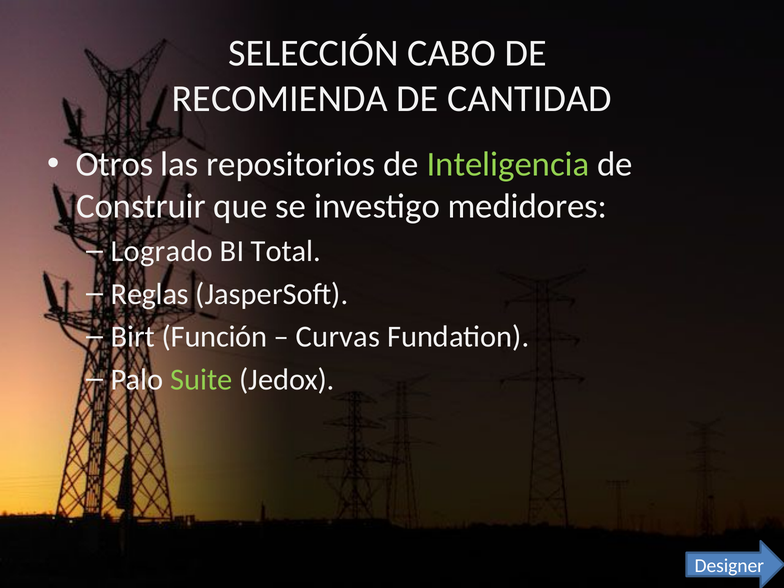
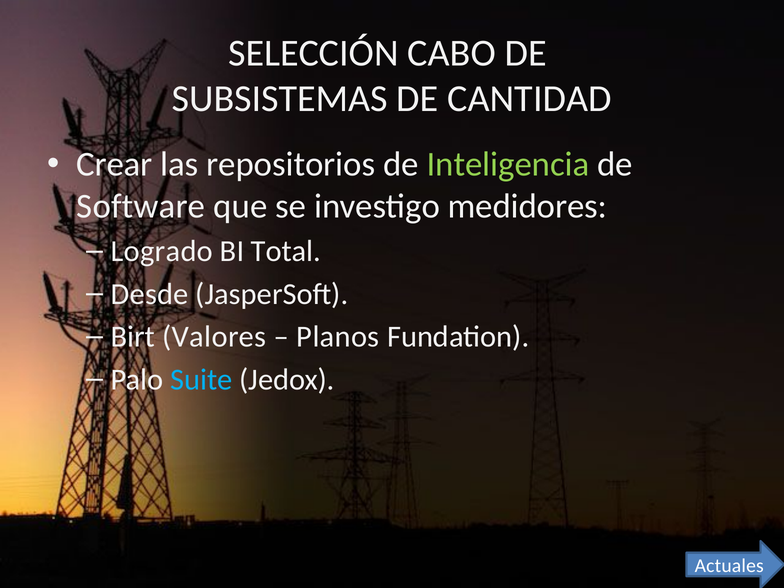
RECOMIENDA: RECOMIENDA -> SUBSISTEMAS
Otros: Otros -> Crear
Construir: Construir -> Software
Reglas: Reglas -> Desde
Función: Función -> Valores
Curvas: Curvas -> Planos
Suite colour: light green -> light blue
Designer: Designer -> Actuales
